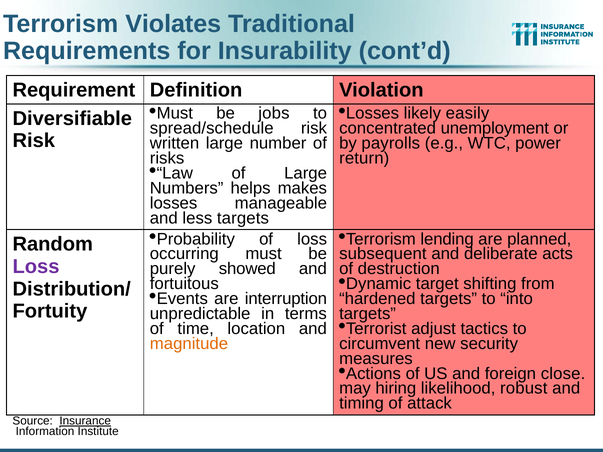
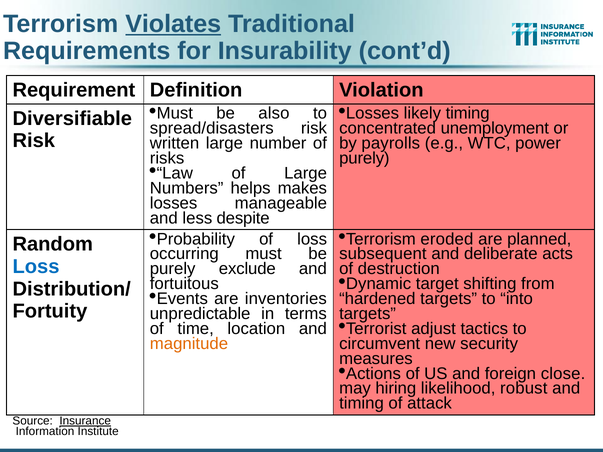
Violates underline: none -> present
jobs: jobs -> also
likely easily: easily -> timing
spread/schedule: spread/schedule -> spread/disasters
return at (364, 158): return -> purely
less targets: targets -> despite
lending: lending -> eroded
Loss at (36, 267) colour: purple -> blue
showed: showed -> exclude
interruption: interruption -> inventories
